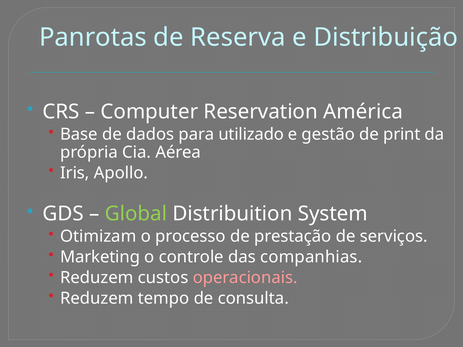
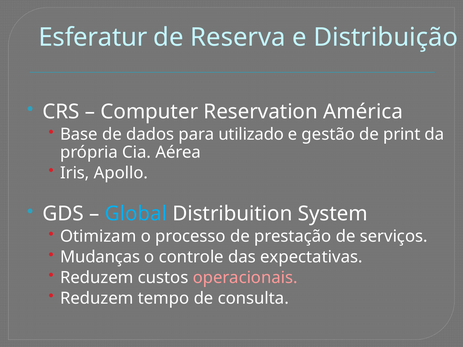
Panrotas: Panrotas -> Esferatur
Global colour: light green -> light blue
Marketing: Marketing -> Mudanças
companhias: companhias -> expectativas
